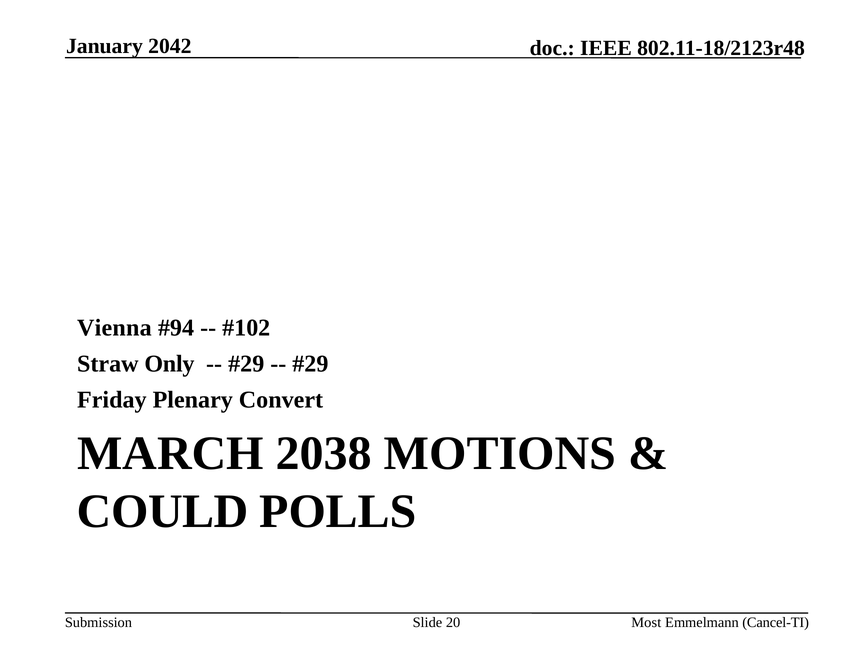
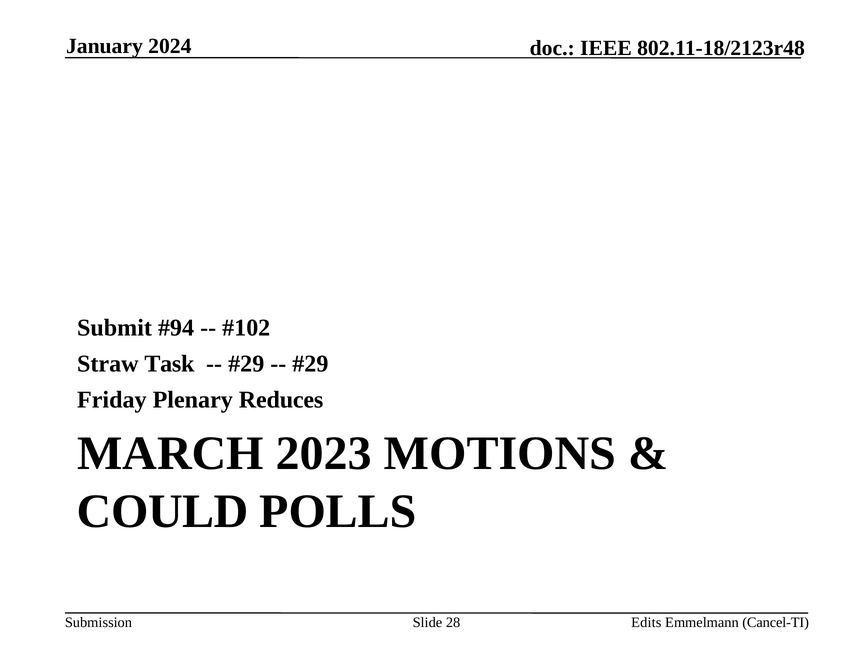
2042: 2042 -> 2024
Vienna: Vienna -> Submit
Only: Only -> Task
Convert: Convert -> Reduces
2038: 2038 -> 2023
20: 20 -> 28
Most: Most -> Edits
